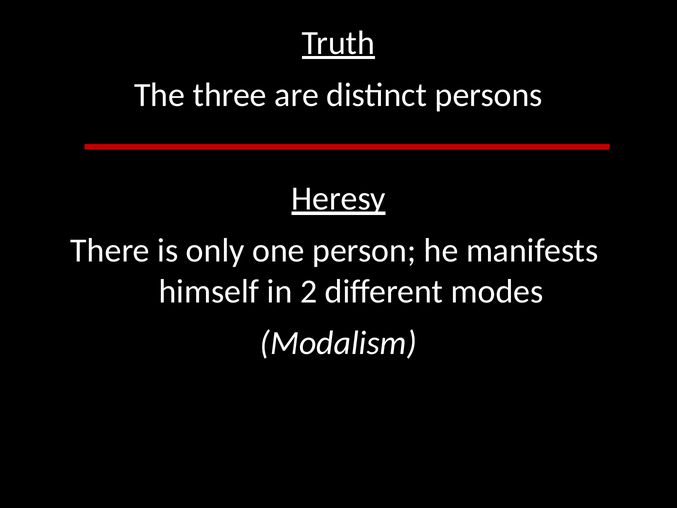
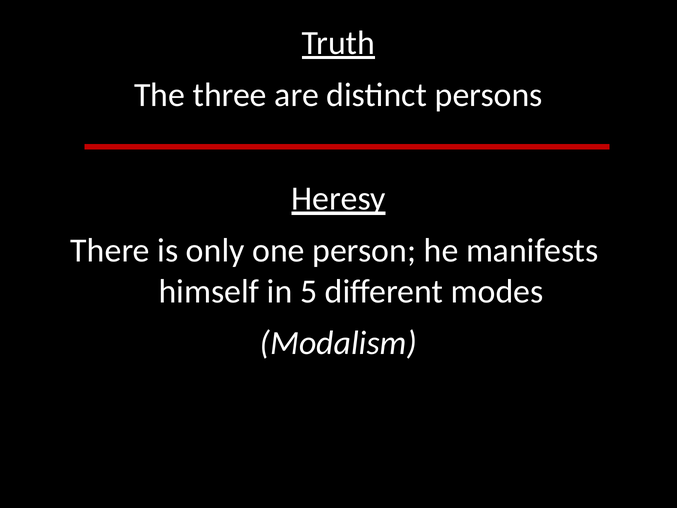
2: 2 -> 5
